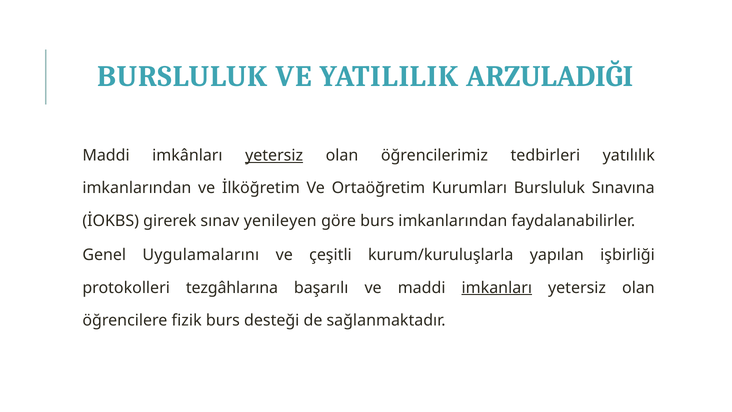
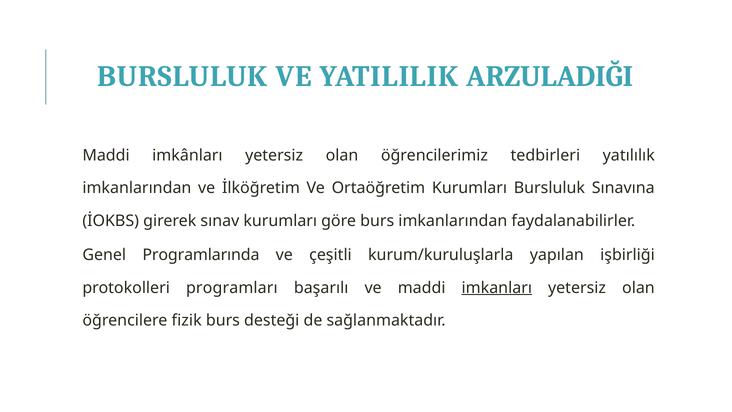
yetersiz at (274, 155) underline: present -> none
sınav yenileyen: yenileyen -> kurumları
Uygulamalarını: Uygulamalarını -> Programlarında
tezgâhlarına: tezgâhlarına -> programları
